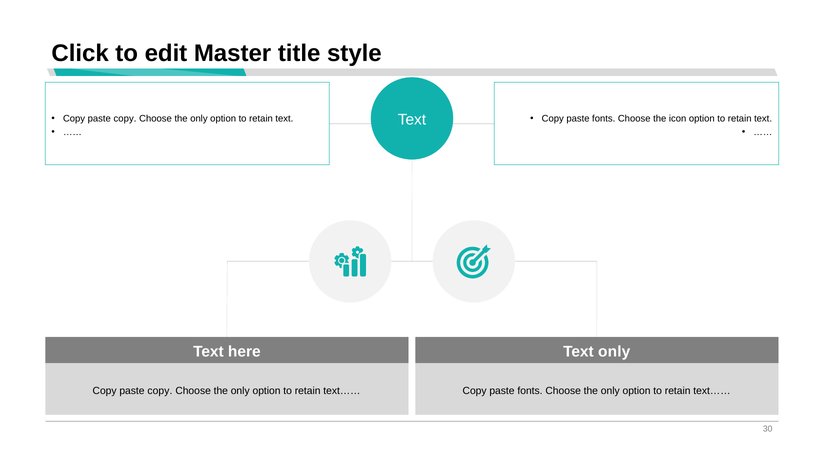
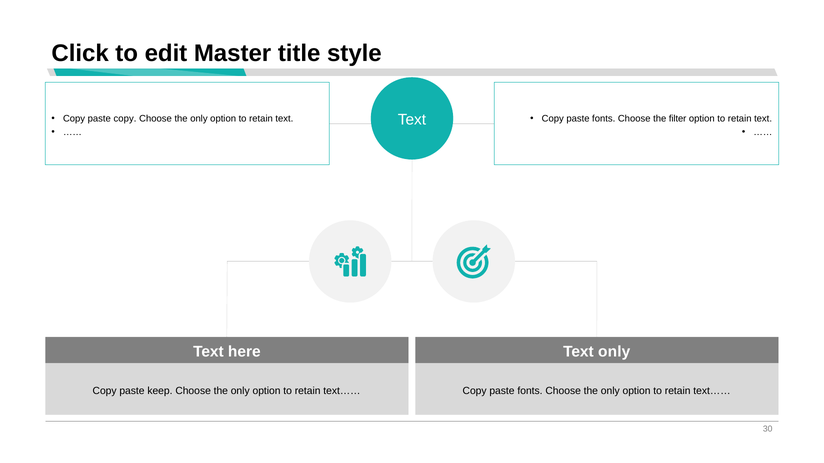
icon: icon -> filter
copy at (160, 391): copy -> keep
